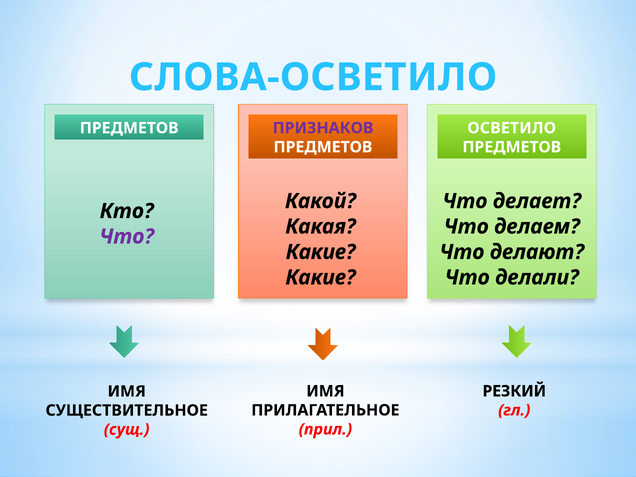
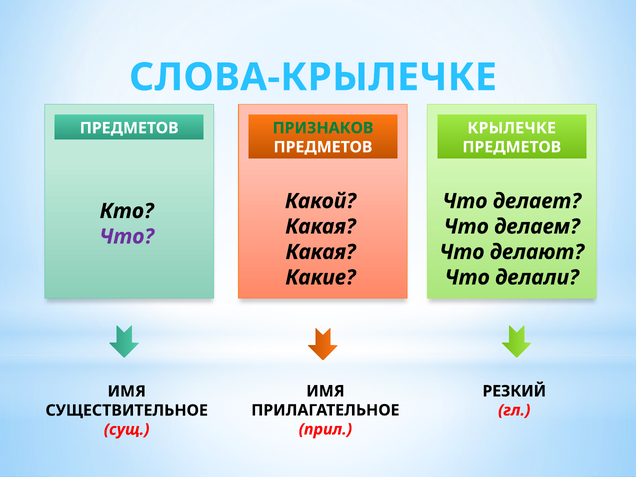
СЛОВА-ОСВЕТИЛО: СЛОВА-ОСВЕТИЛО -> СЛОВА-КРЫЛЕЧКЕ
ПРИЗНАКОВ colour: purple -> green
ОСВЕТИЛО: ОСВЕТИЛО -> КРЫЛЕЧКЕ
Какие at (321, 252): Какие -> Какая
